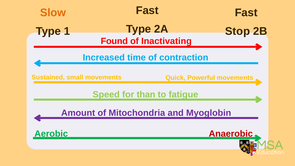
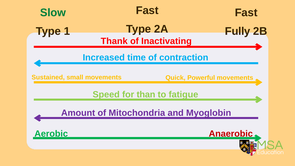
Slow colour: orange -> green
Stop: Stop -> Fully
Found: Found -> Thank
